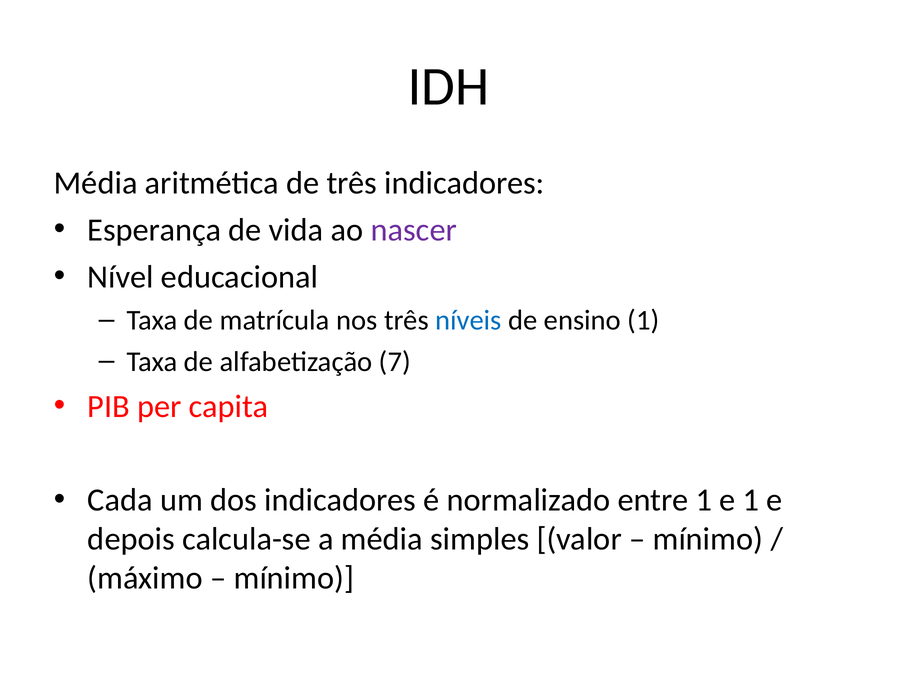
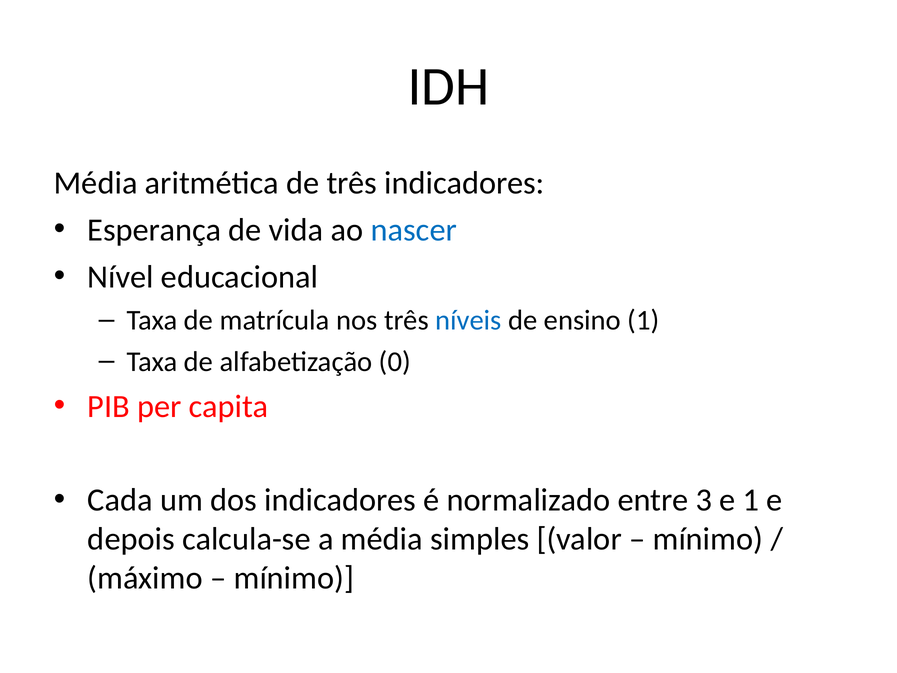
nascer colour: purple -> blue
7: 7 -> 0
entre 1: 1 -> 3
